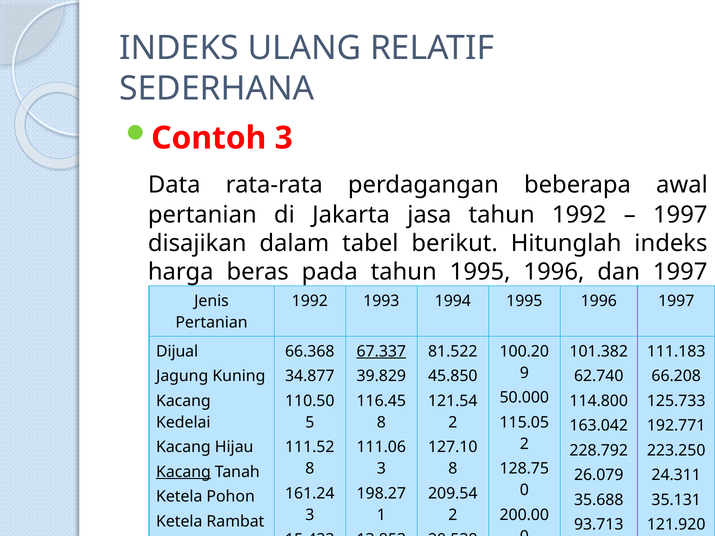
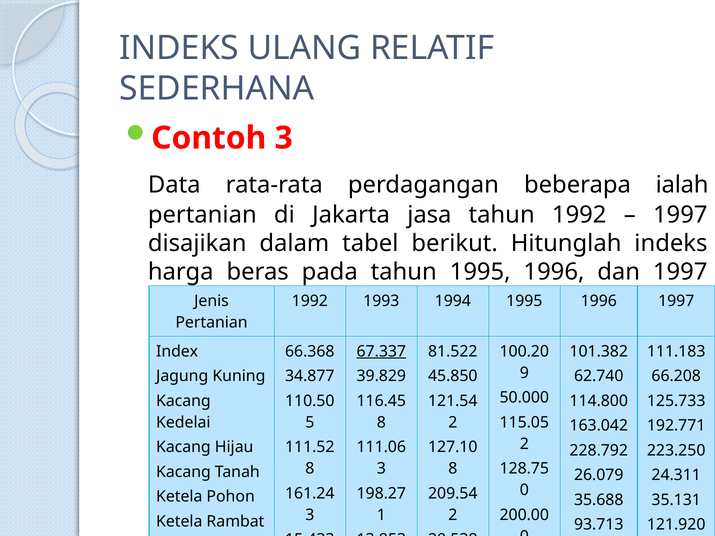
awal: awal -> ialah
Dijual: Dijual -> Index
Kacang at (183, 472) underline: present -> none
